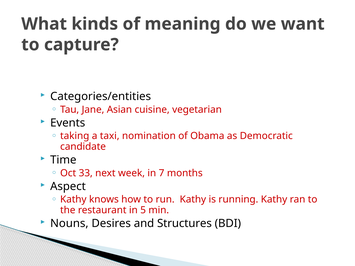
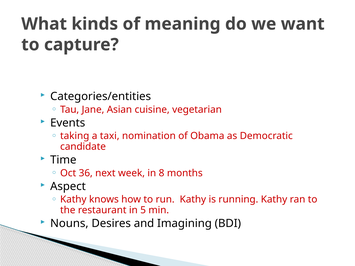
33: 33 -> 36
7: 7 -> 8
Structures: Structures -> Imagining
